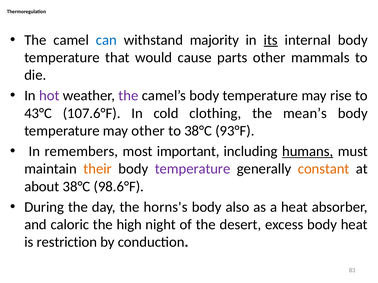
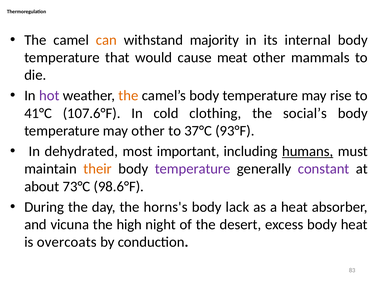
can colour: blue -> orange
its underline: present -> none
parts: parts -> meat
the at (128, 96) colour: purple -> orange
43°C: 43°C -> 41°C
mean’s: mean’s -> social’s
to 38°C: 38°C -> 37°C
remembers: remembers -> dehydrated
constant colour: orange -> purple
about 38°C: 38°C -> 73°C
also: also -> lack
caloric: caloric -> vicuna
restriction: restriction -> overcoats
